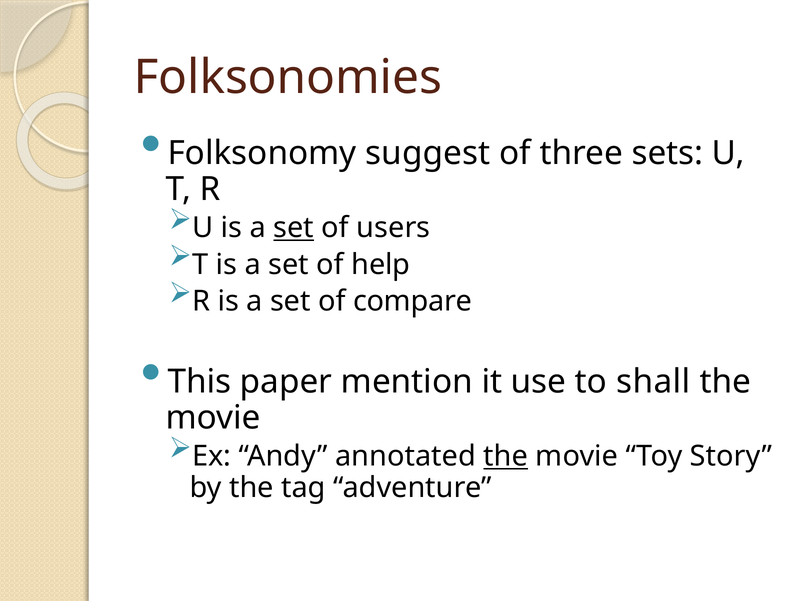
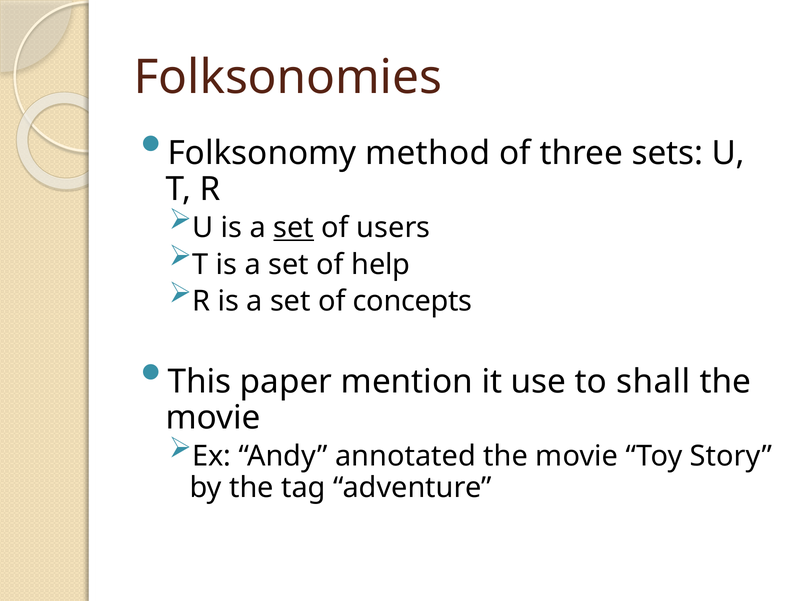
suggest: suggest -> method
compare: compare -> concepts
the at (506, 456) underline: present -> none
